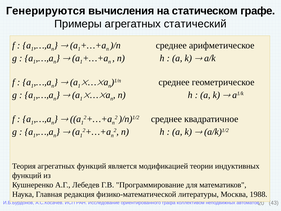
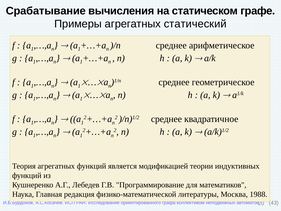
Генерируются: Генерируются -> Срабатывание
